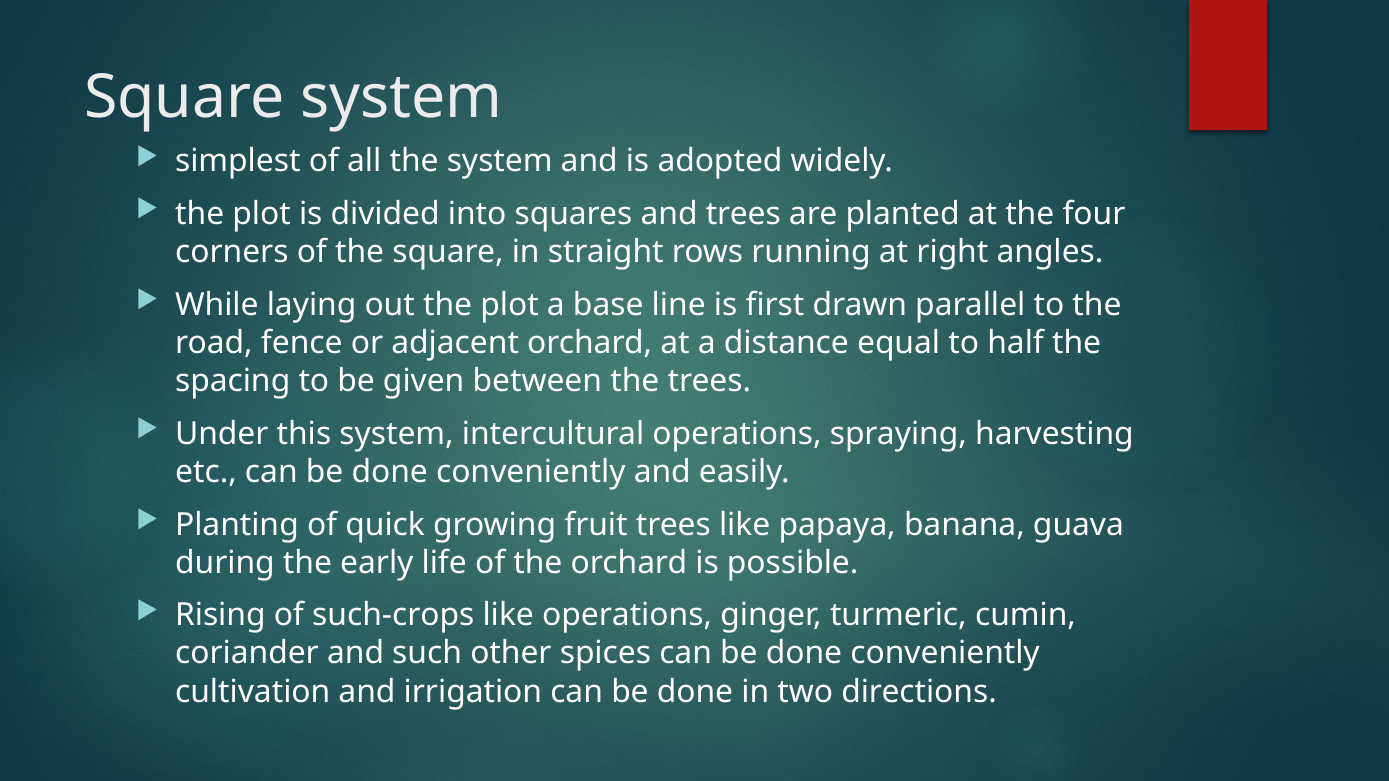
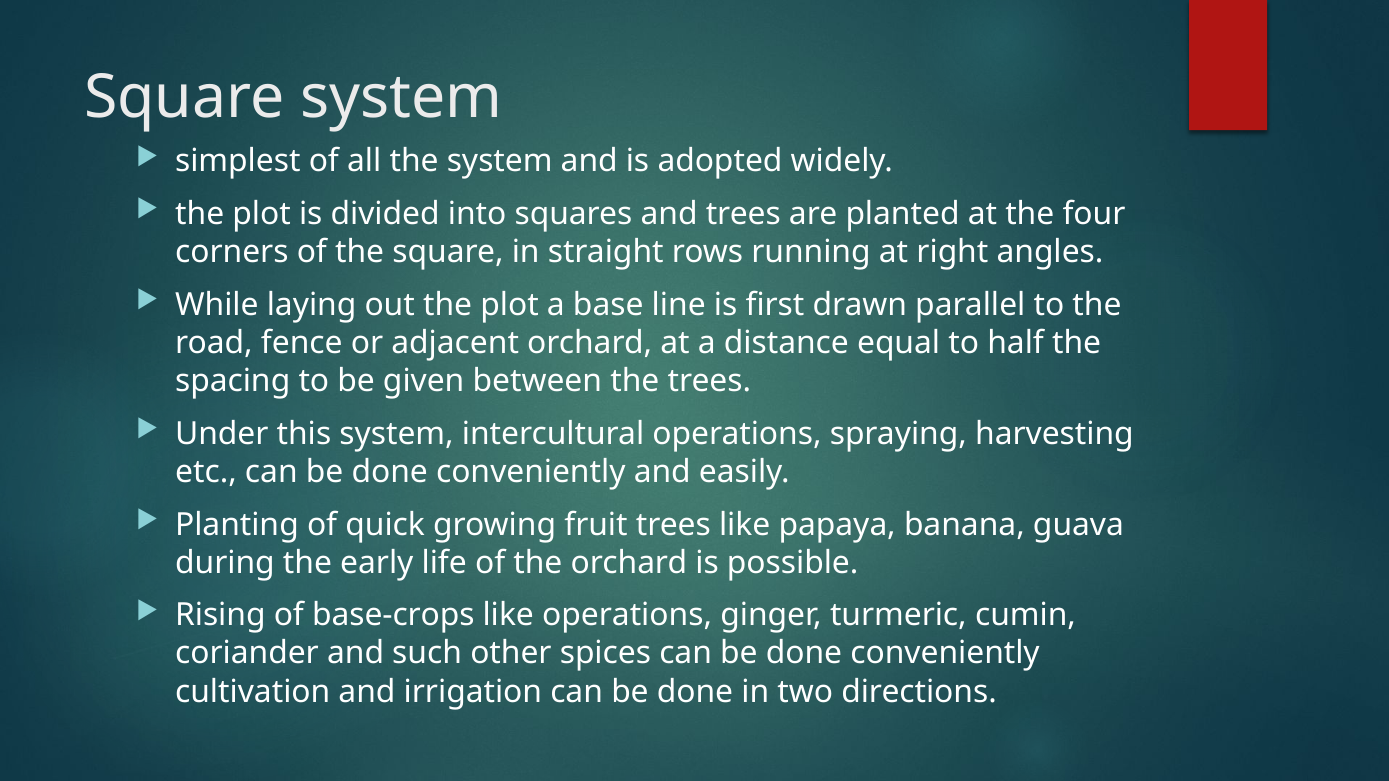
such-crops: such-crops -> base-crops
